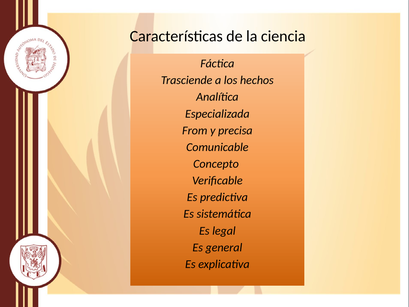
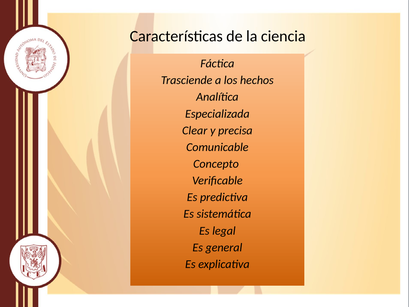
From: From -> Clear
